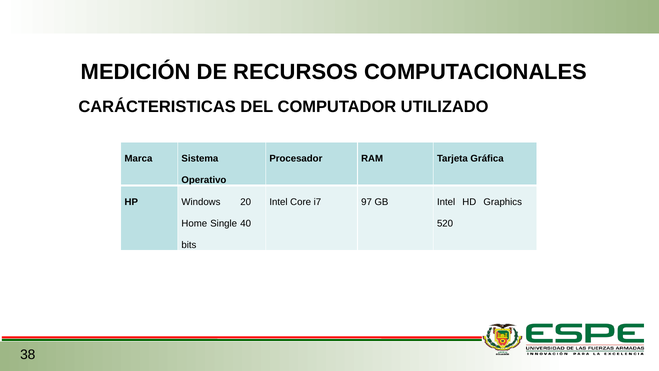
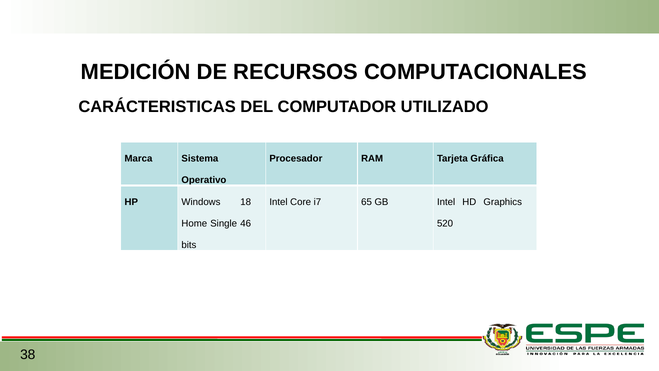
20: 20 -> 18
97: 97 -> 65
40: 40 -> 46
